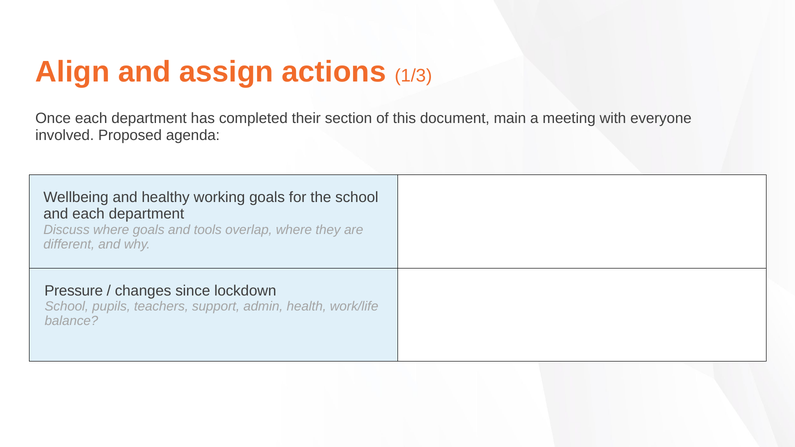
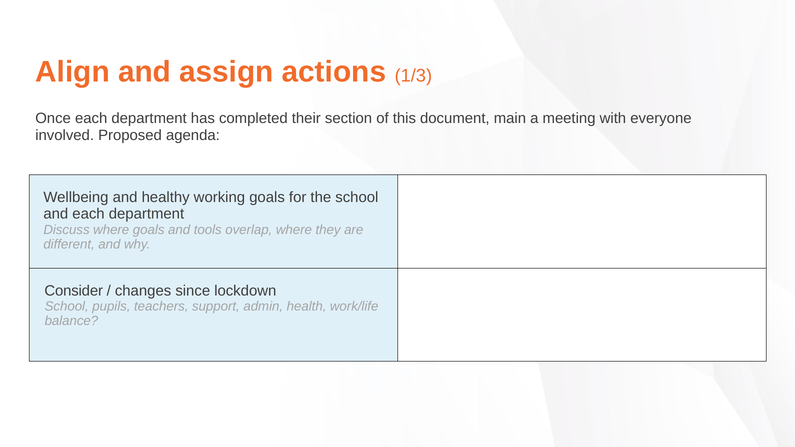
Pressure: Pressure -> Consider
